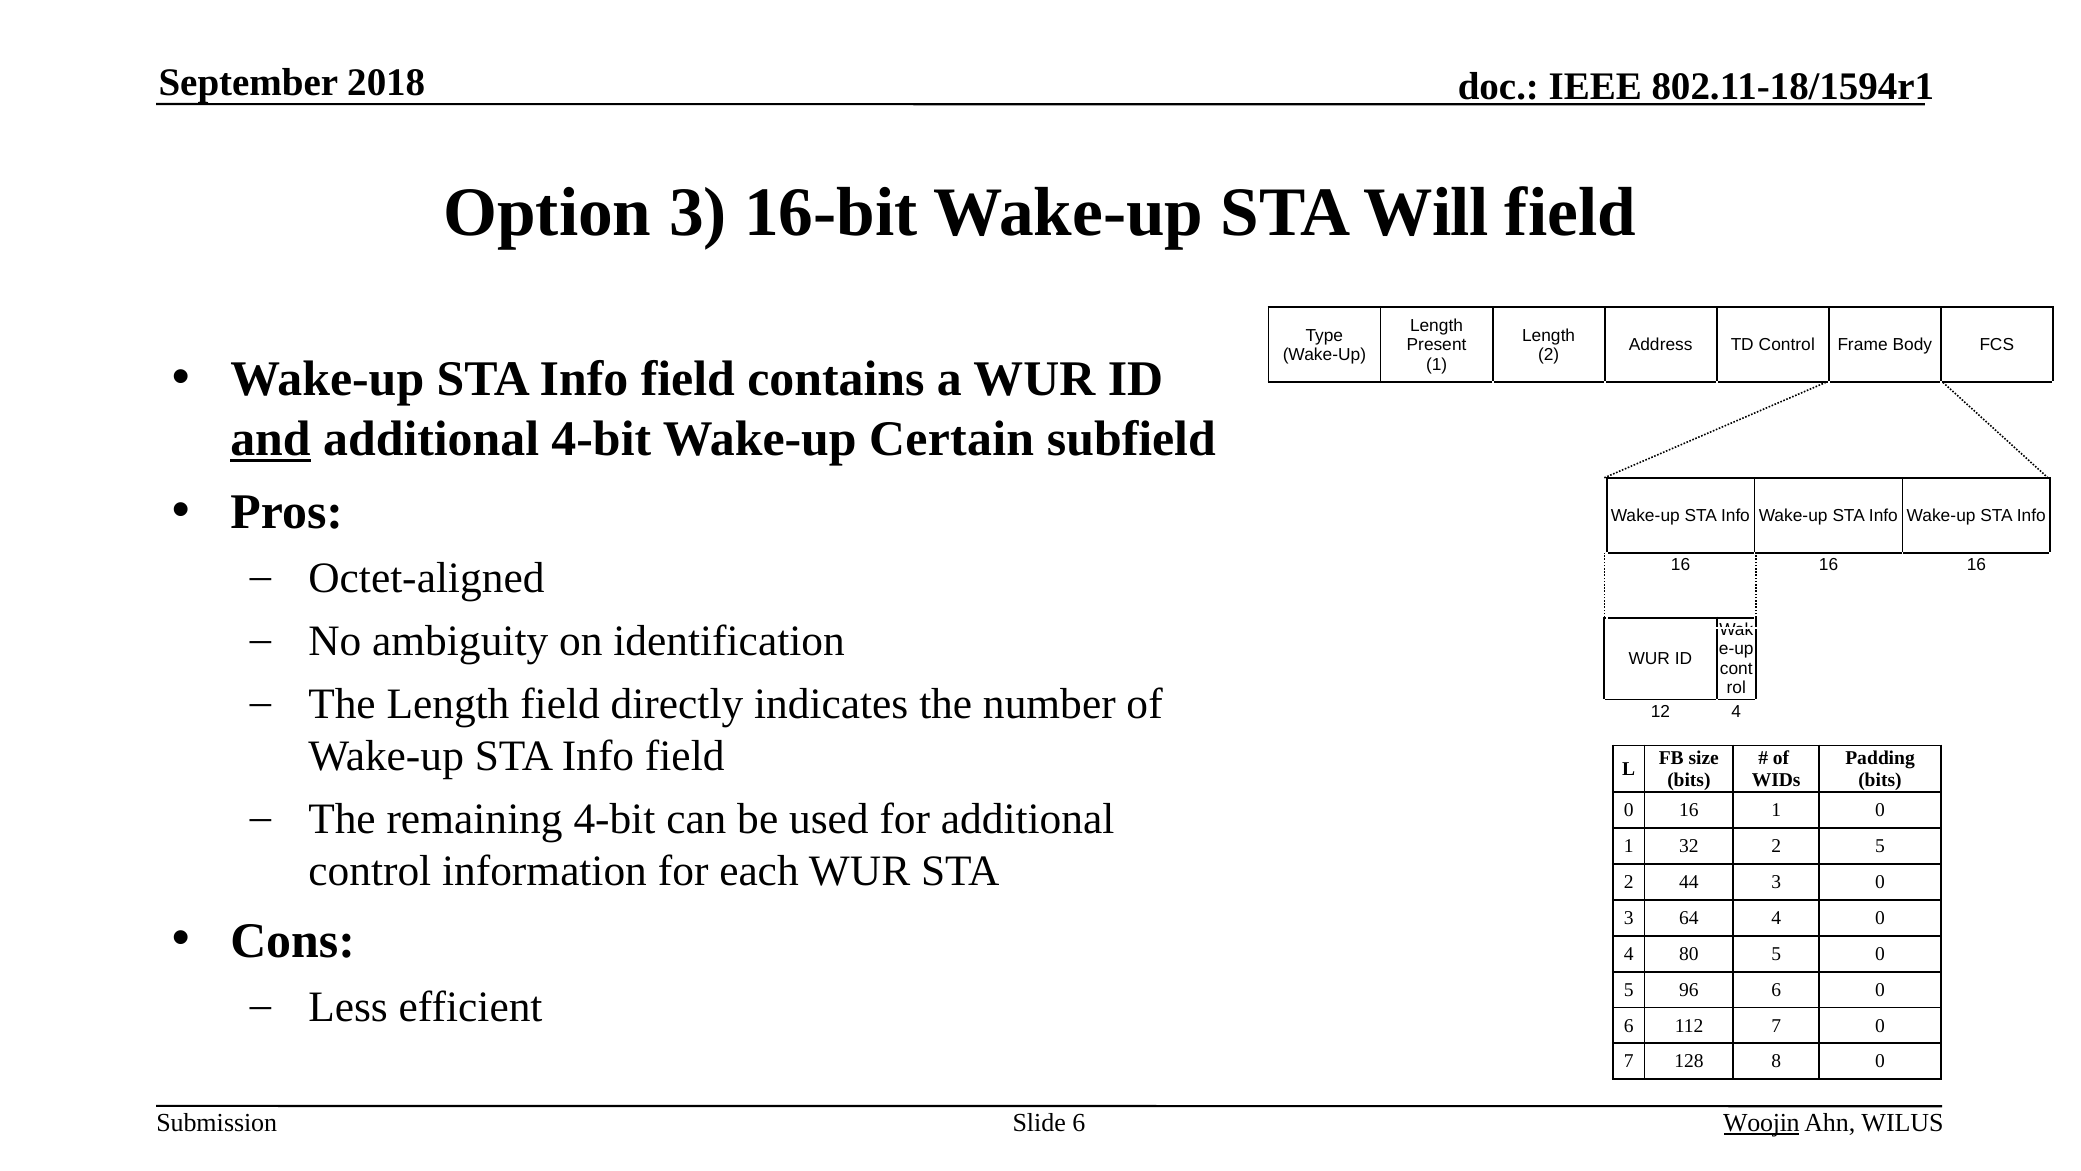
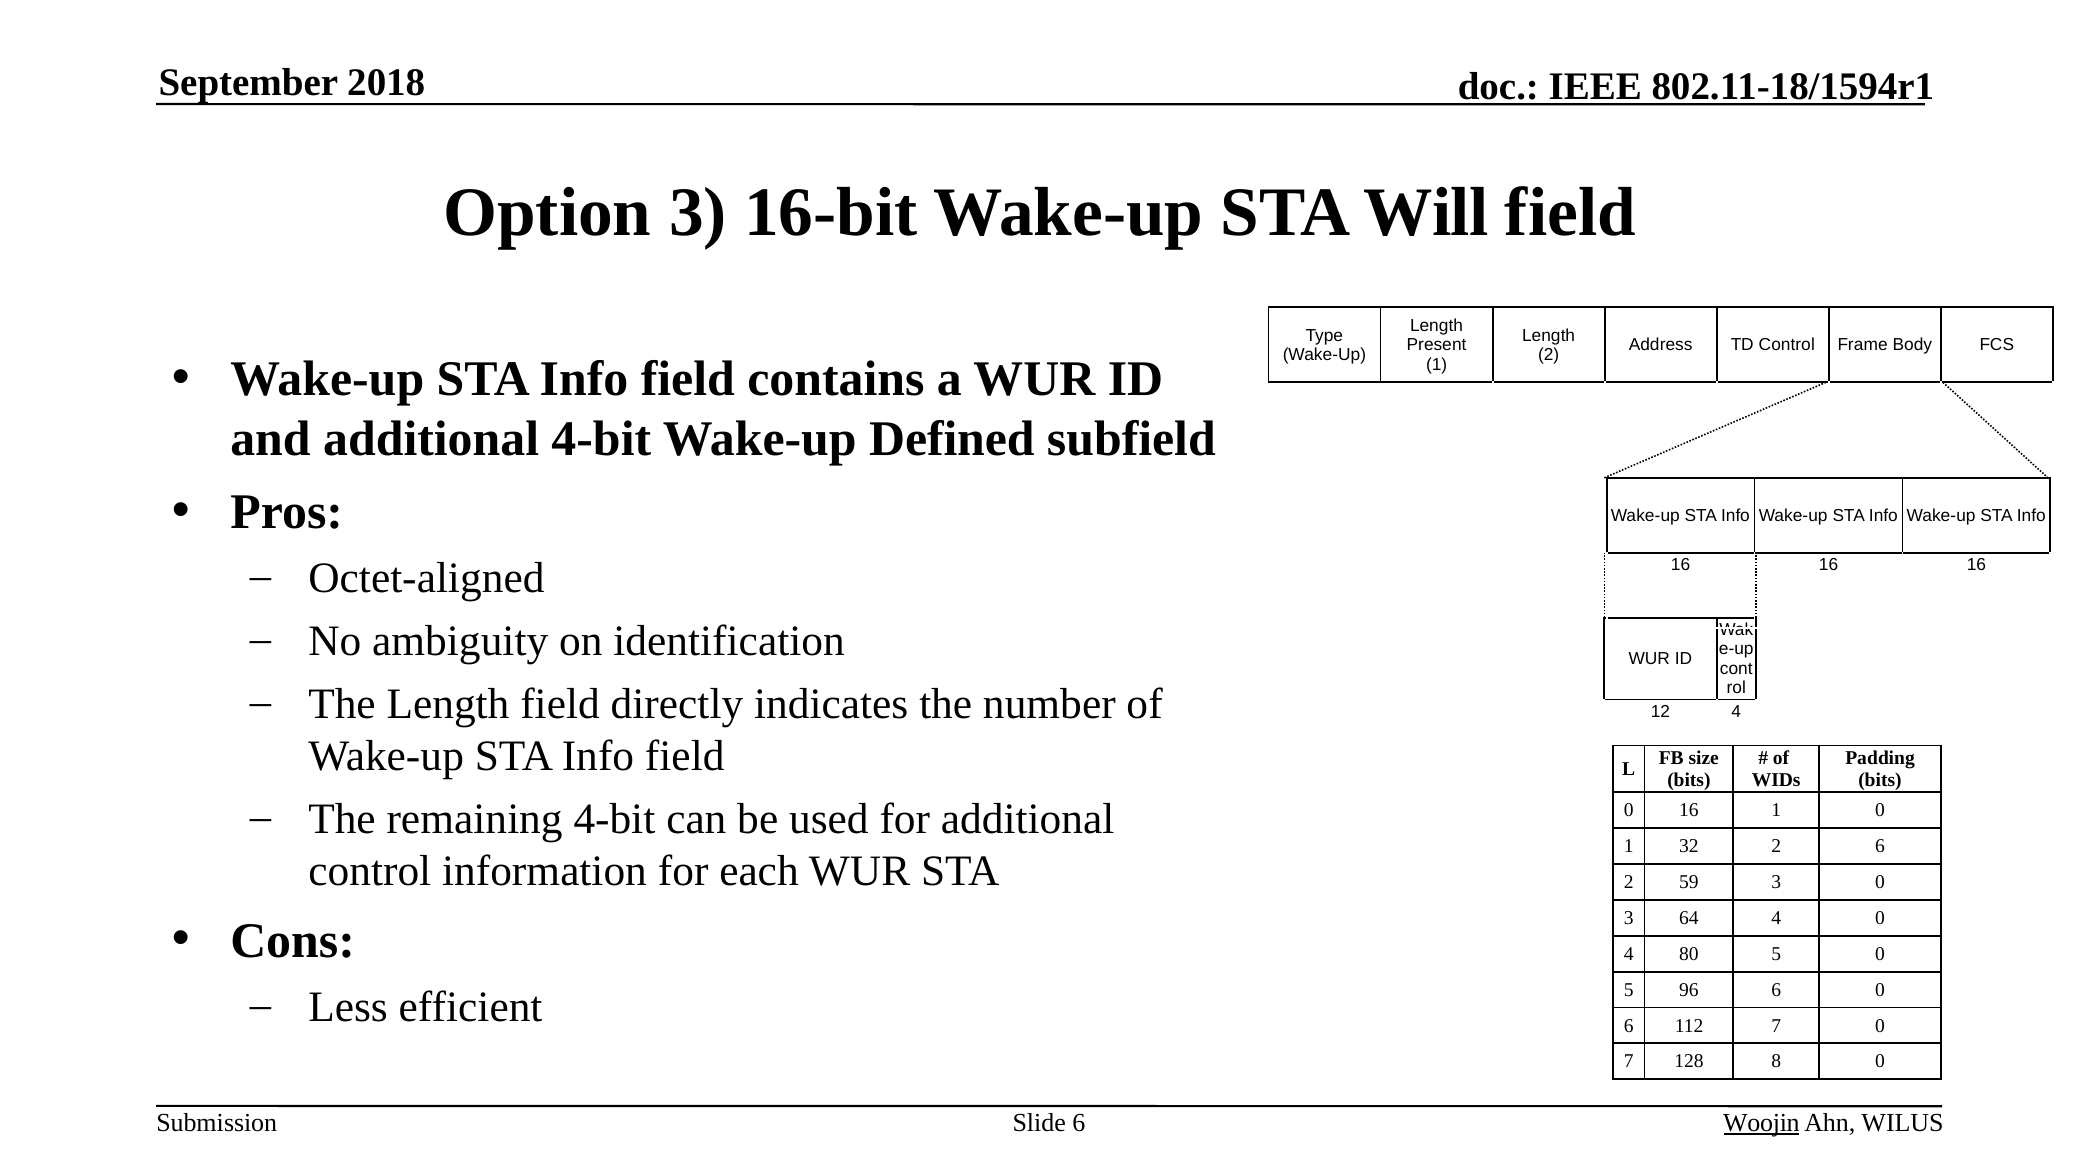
and underline: present -> none
Certain: Certain -> Defined
2 5: 5 -> 6
44: 44 -> 59
